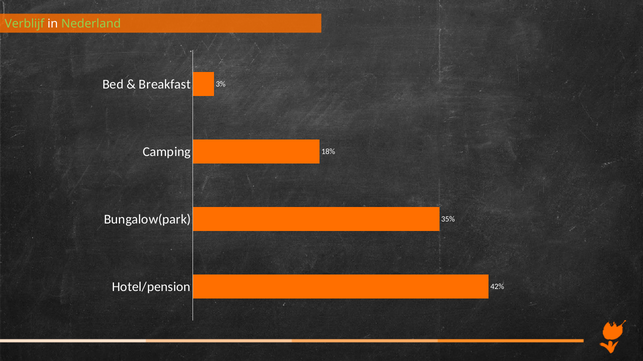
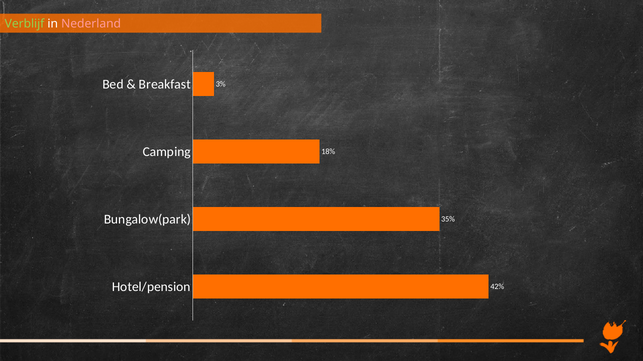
Nederland colour: light green -> pink
